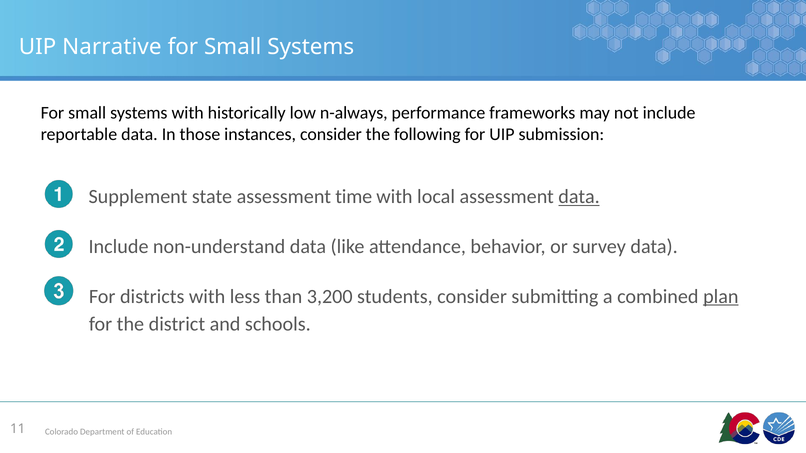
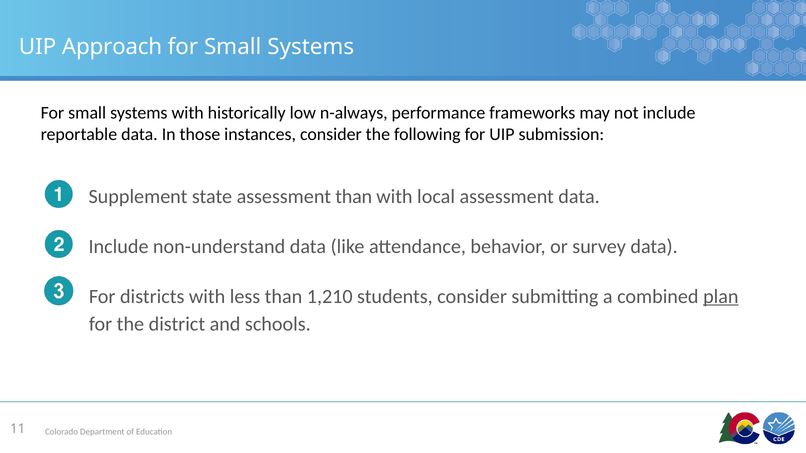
Narrative: Narrative -> Approach
assessment time: time -> than
data at (579, 197) underline: present -> none
3,200: 3,200 -> 1,210
